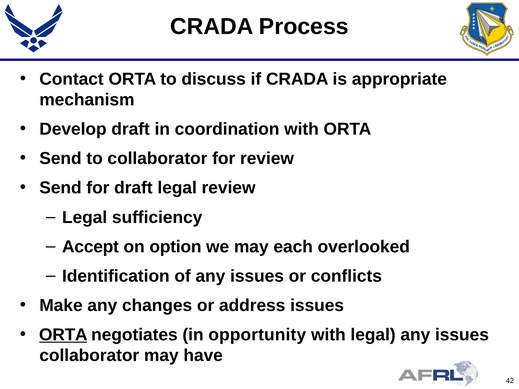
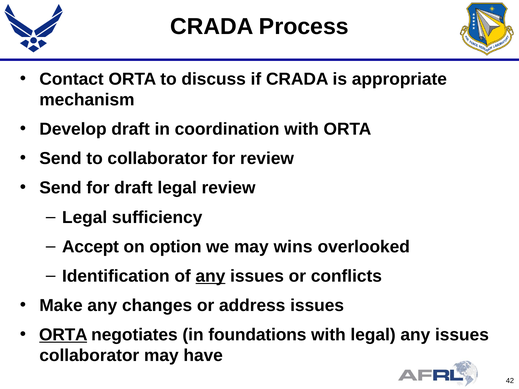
each: each -> wins
any at (210, 276) underline: none -> present
opportunity: opportunity -> foundations
